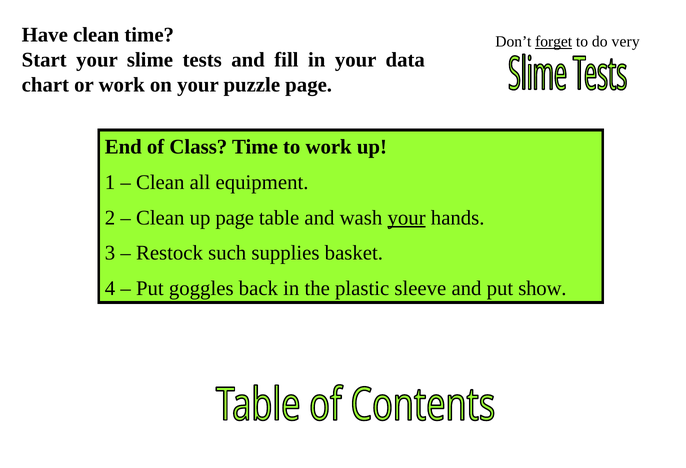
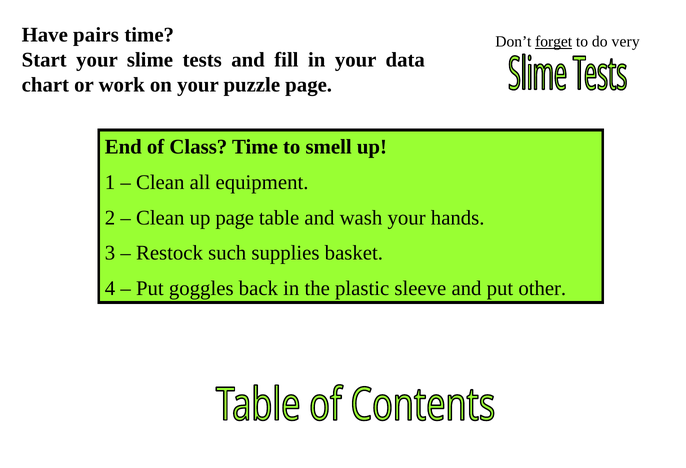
Have clean: clean -> pairs
to work: work -> smell
your at (407, 218) underline: present -> none
show: show -> other
